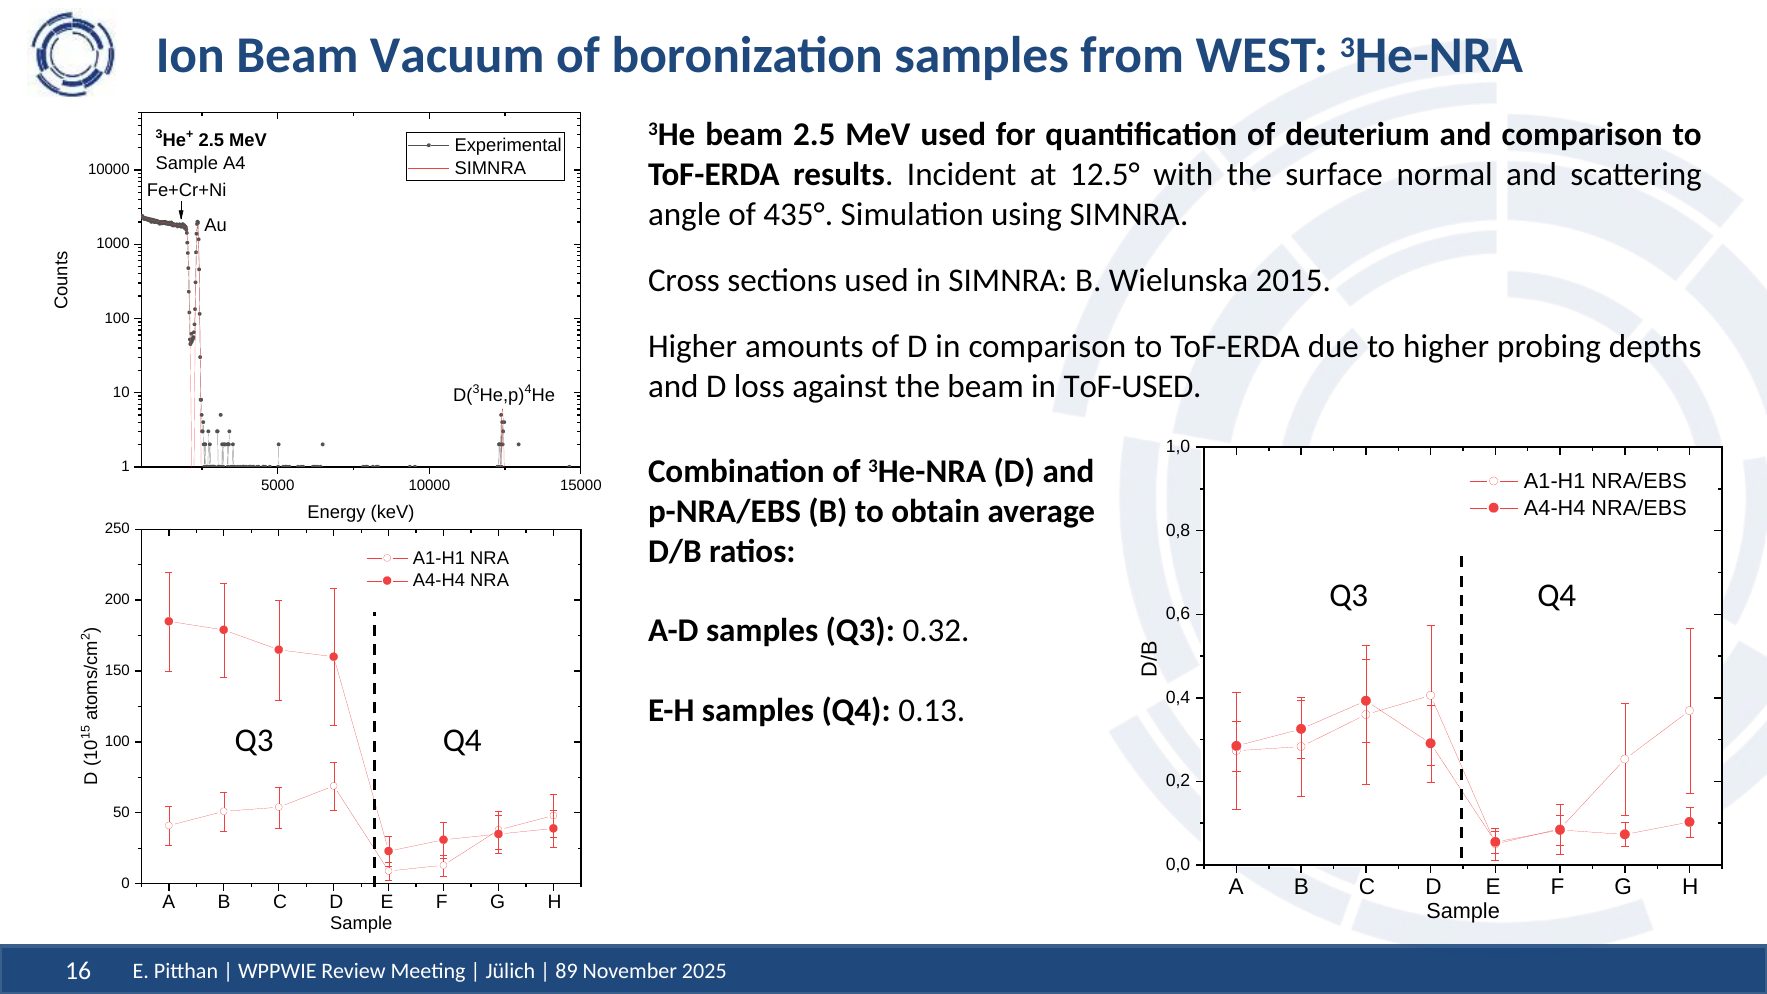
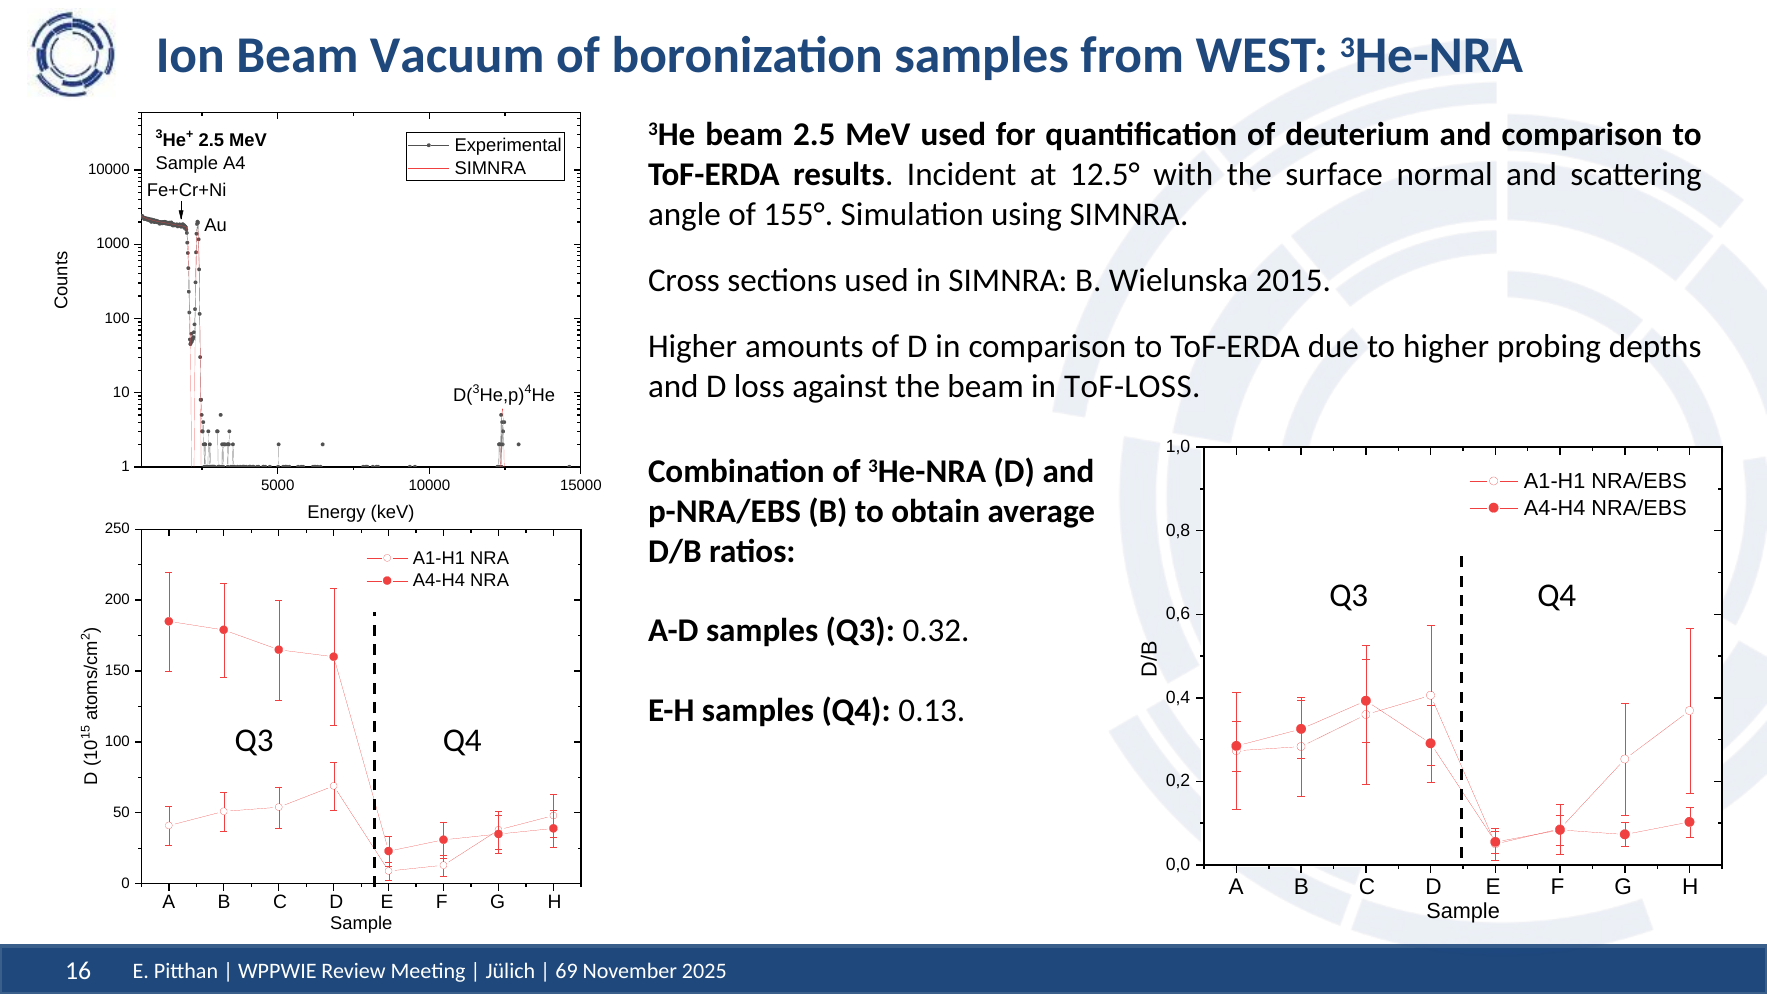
435°: 435° -> 155°
ToF-USED: ToF-USED -> ToF-LOSS
89: 89 -> 69
